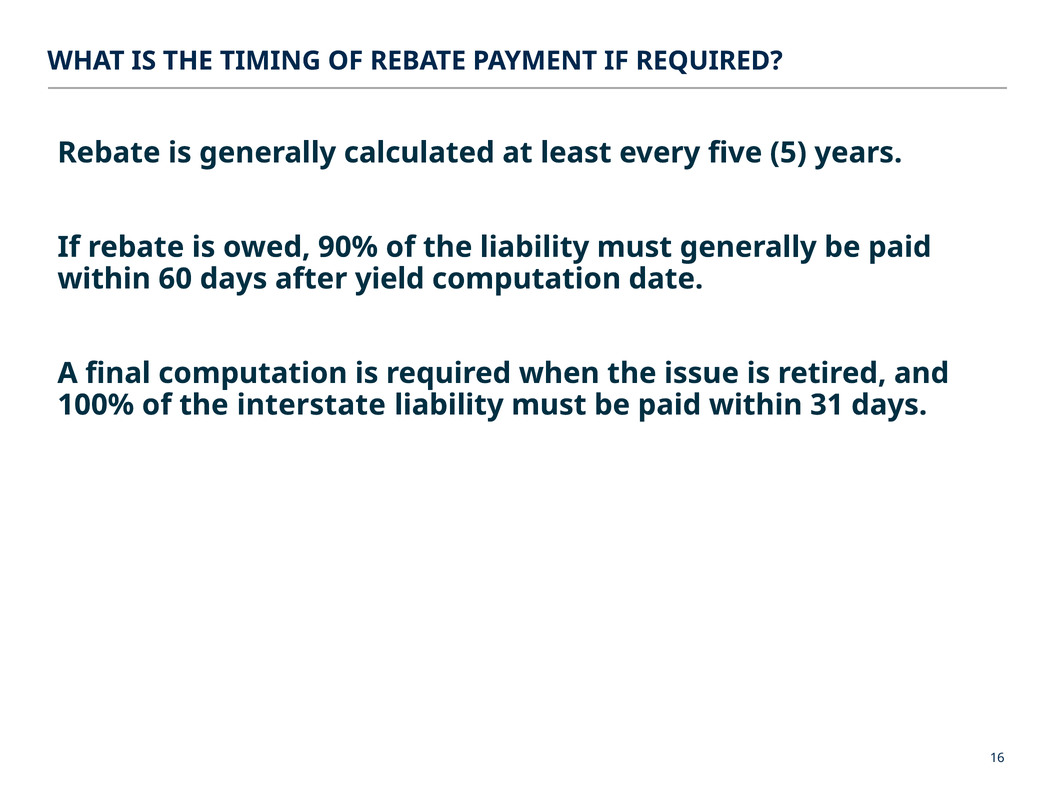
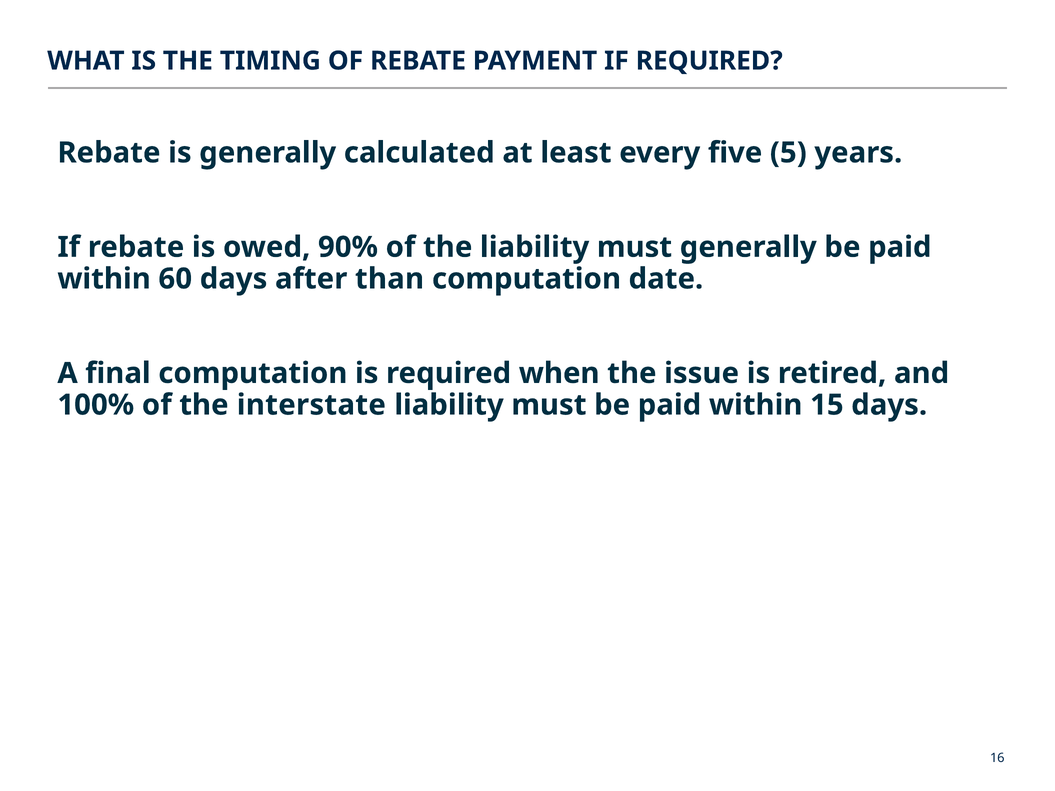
yield: yield -> than
31: 31 -> 15
